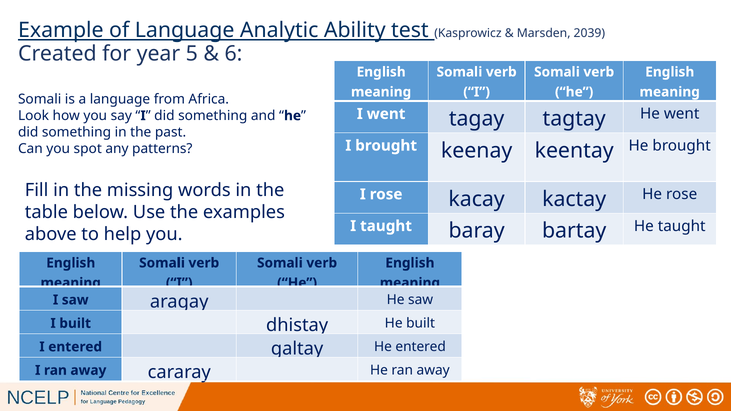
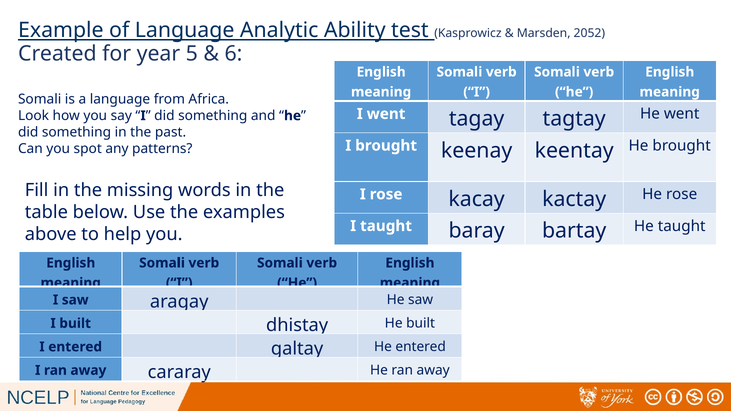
2039: 2039 -> 2052
